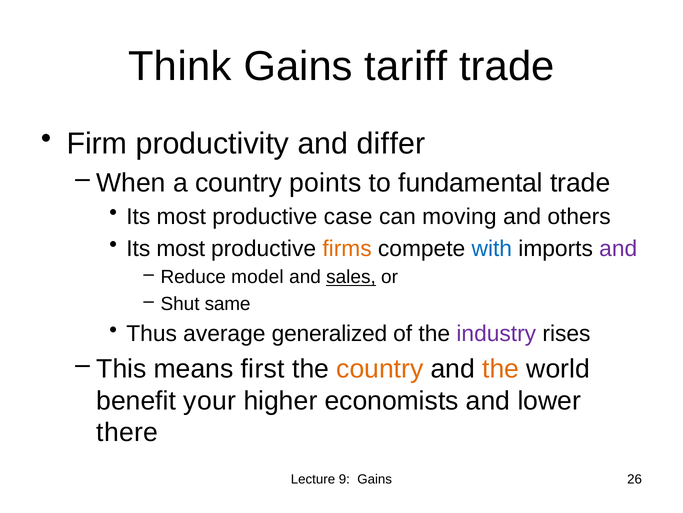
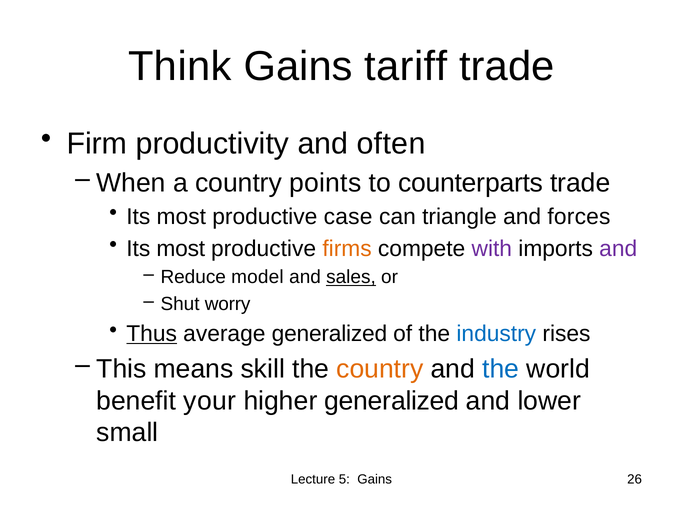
differ: differ -> often
fundamental: fundamental -> counterparts
moving: moving -> triangle
others: others -> forces
with colour: blue -> purple
same: same -> worry
Thus underline: none -> present
industry colour: purple -> blue
first: first -> skill
the at (501, 368) colour: orange -> blue
higher economists: economists -> generalized
there: there -> small
9: 9 -> 5
